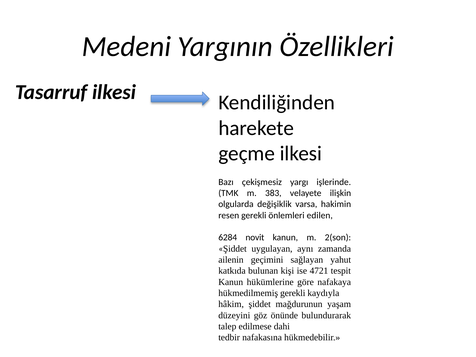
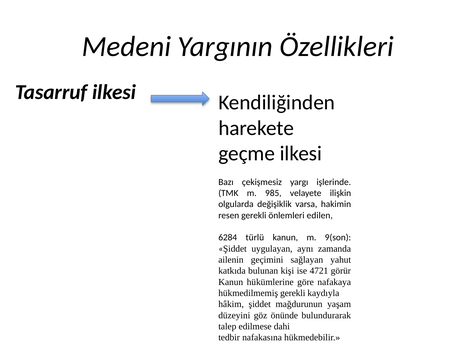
383: 383 -> 985
novit: novit -> türlü
2(son: 2(son -> 9(son
tespit: tespit -> görür
